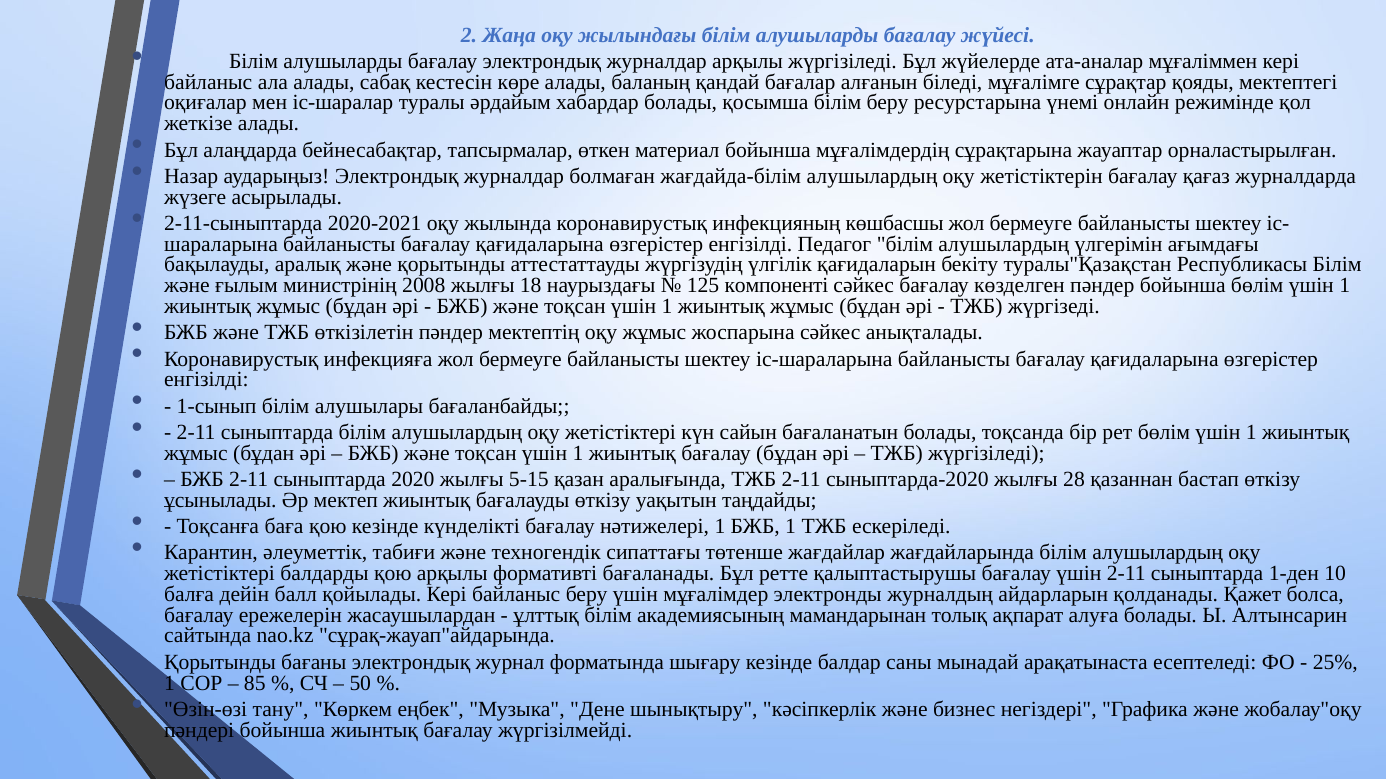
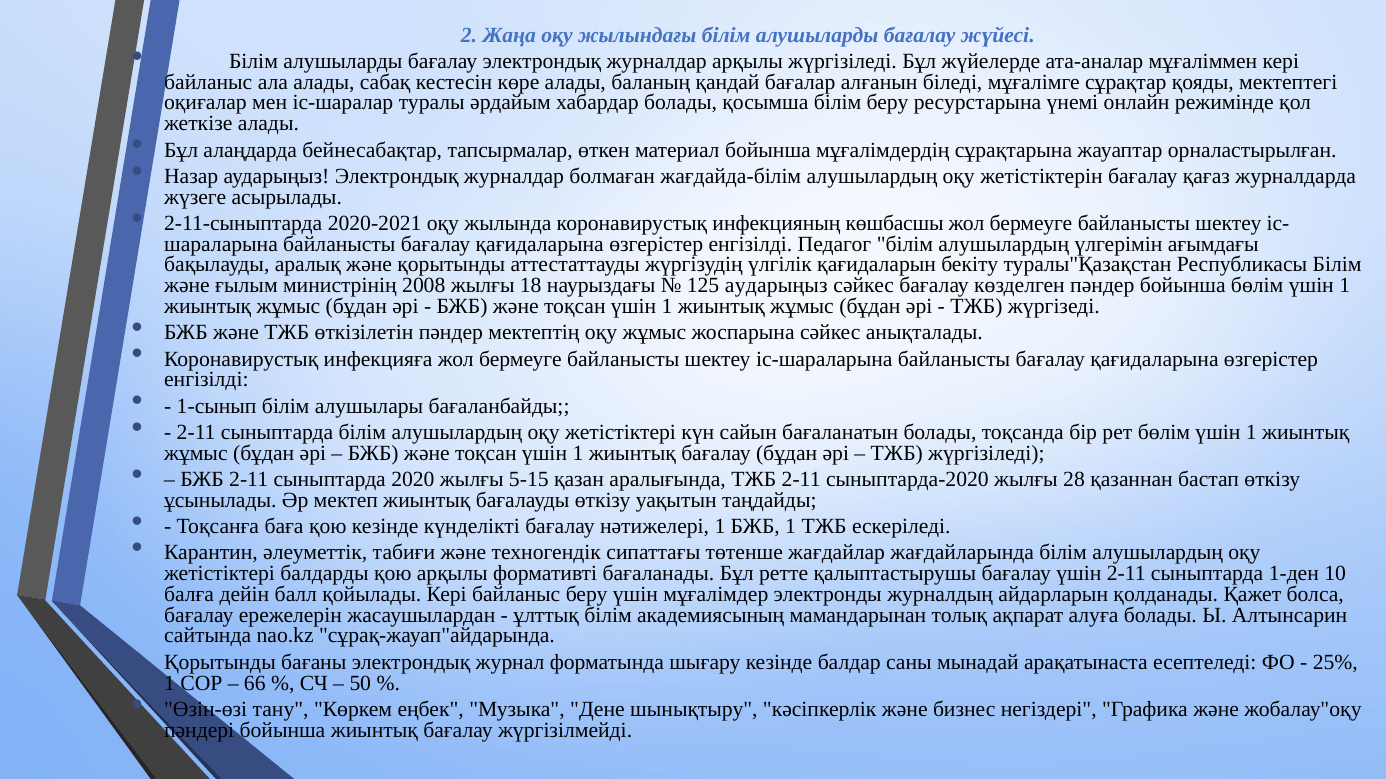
125 компоненті: компоненті -> аударыңыз
85: 85 -> 66
